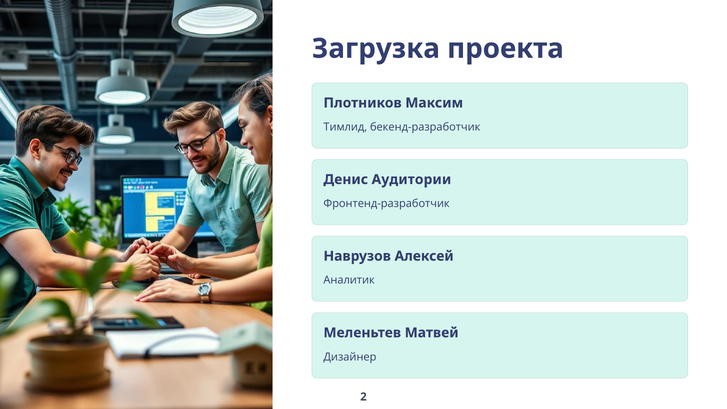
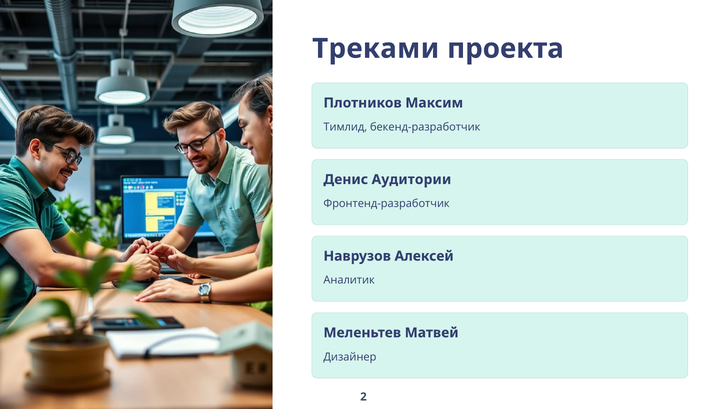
Загрузка: Загрузка -> Треками
